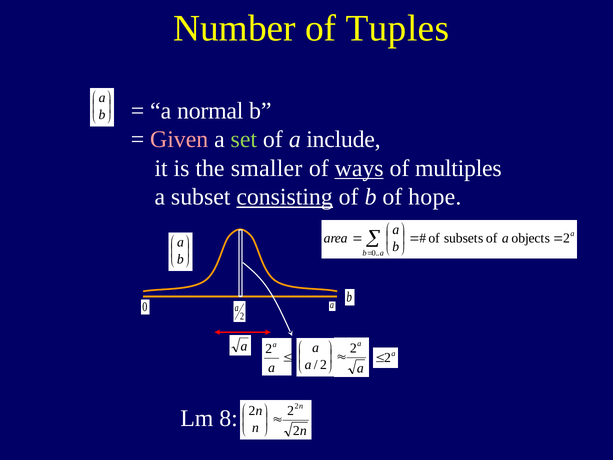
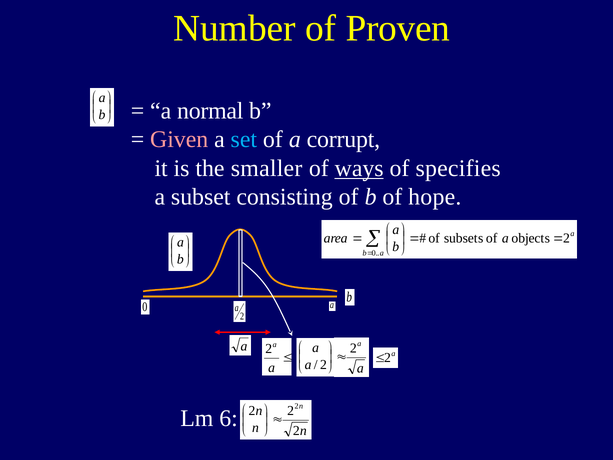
Tuples: Tuples -> Proven
set colour: light green -> light blue
include: include -> corrupt
multiples: multiples -> specifies
consisting underline: present -> none
8: 8 -> 6
